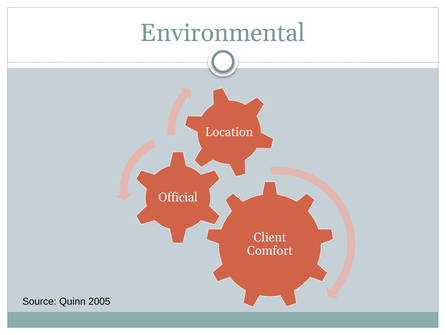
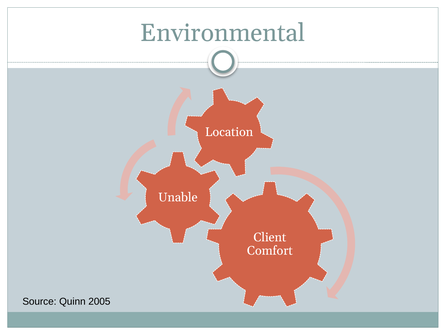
Official: Official -> Unable
